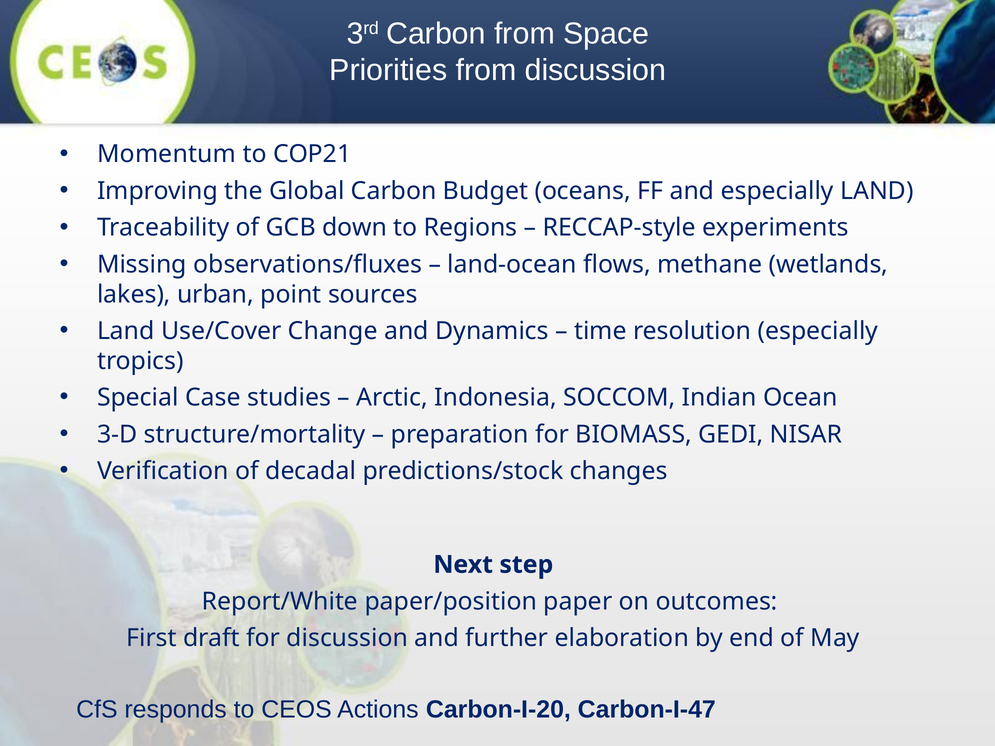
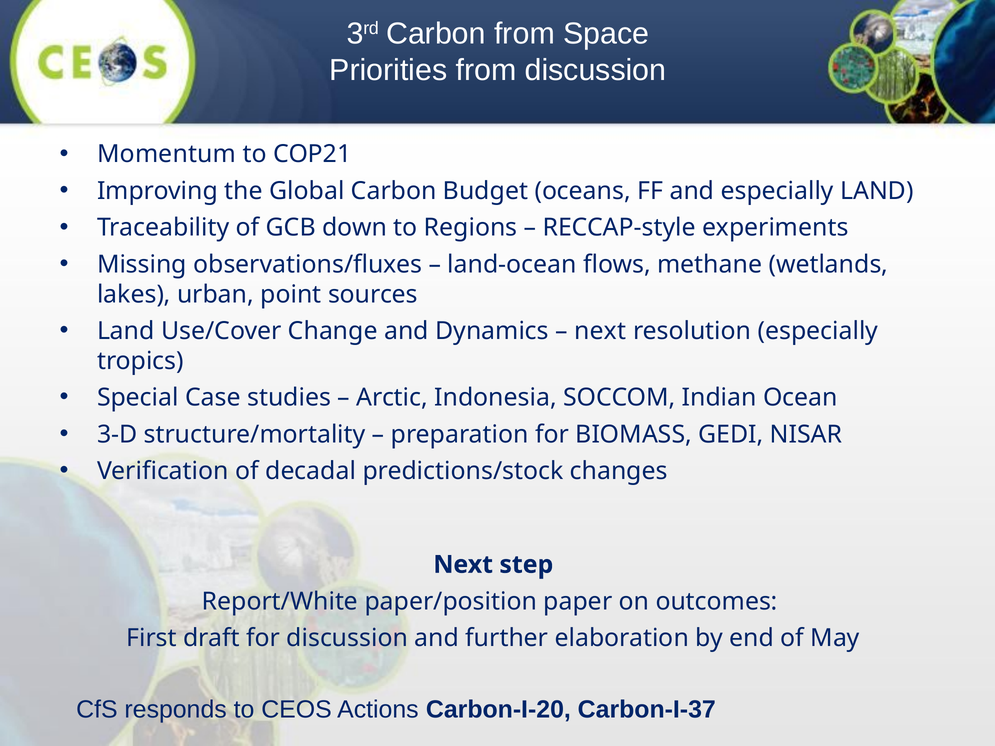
time at (600, 331): time -> next
Carbon-I-47: Carbon-I-47 -> Carbon-I-37
